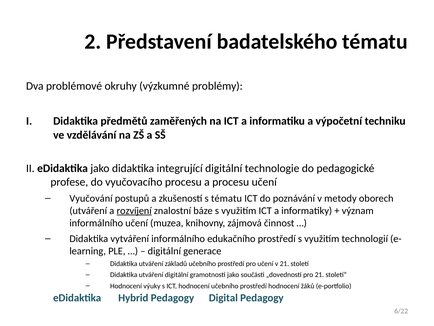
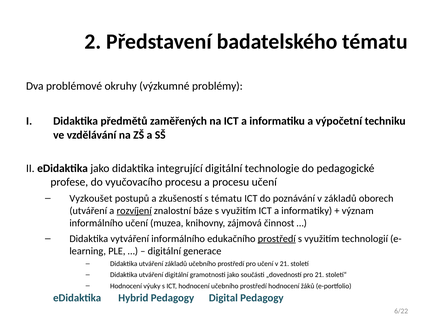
Vyučování: Vyučování -> Vyzkoušet
v metody: metody -> základů
prostředí at (277, 238) underline: none -> present
